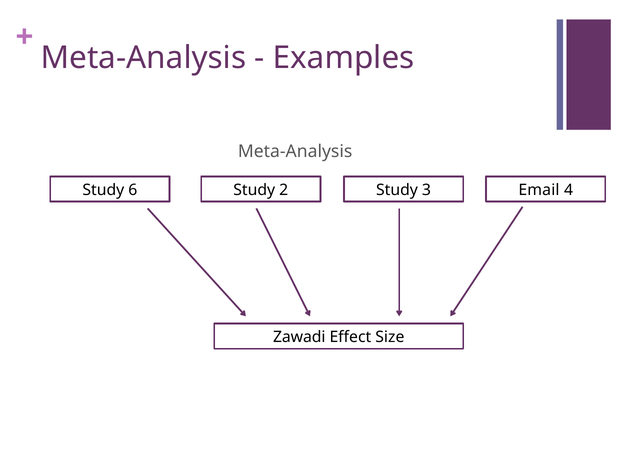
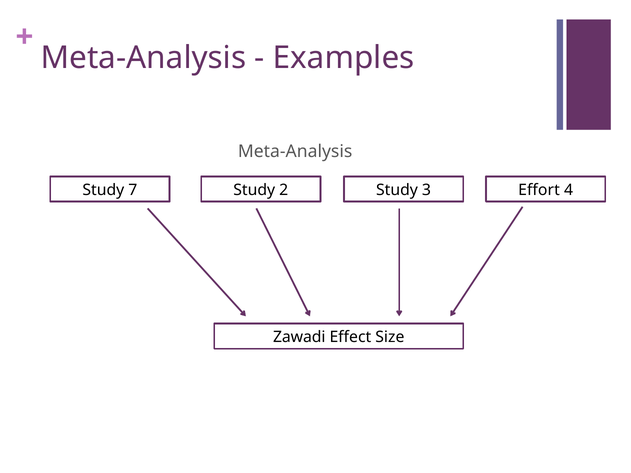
6: 6 -> 7
Email: Email -> Effort
